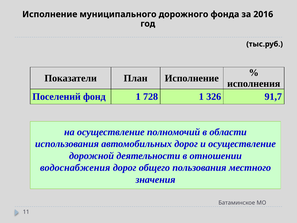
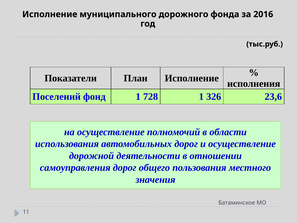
91,7: 91,7 -> 23,6
водоснабжения: водоснабжения -> самоуправления
